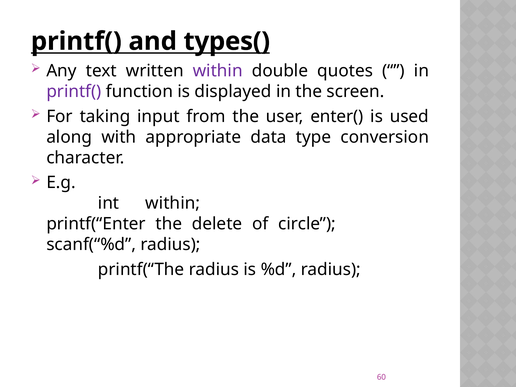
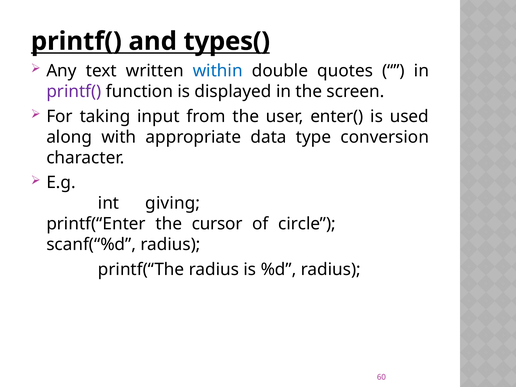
within at (218, 71) colour: purple -> blue
int within: within -> giving
delete: delete -> cursor
